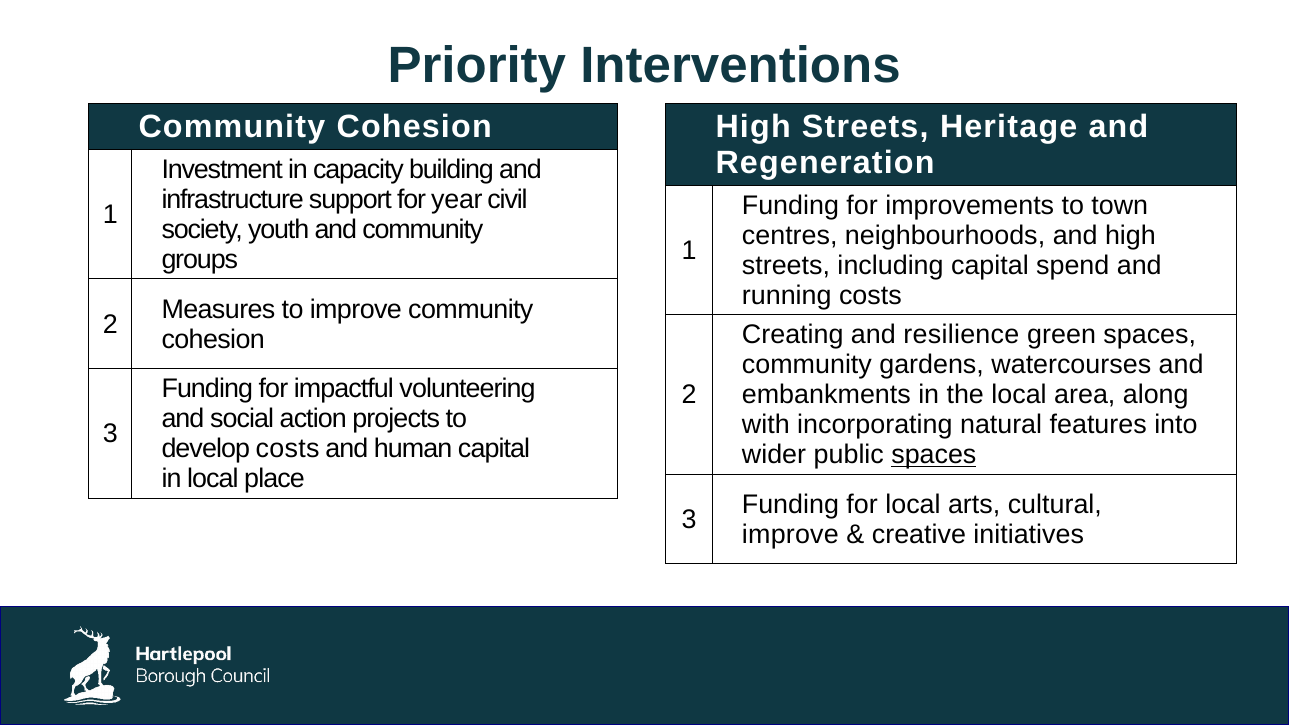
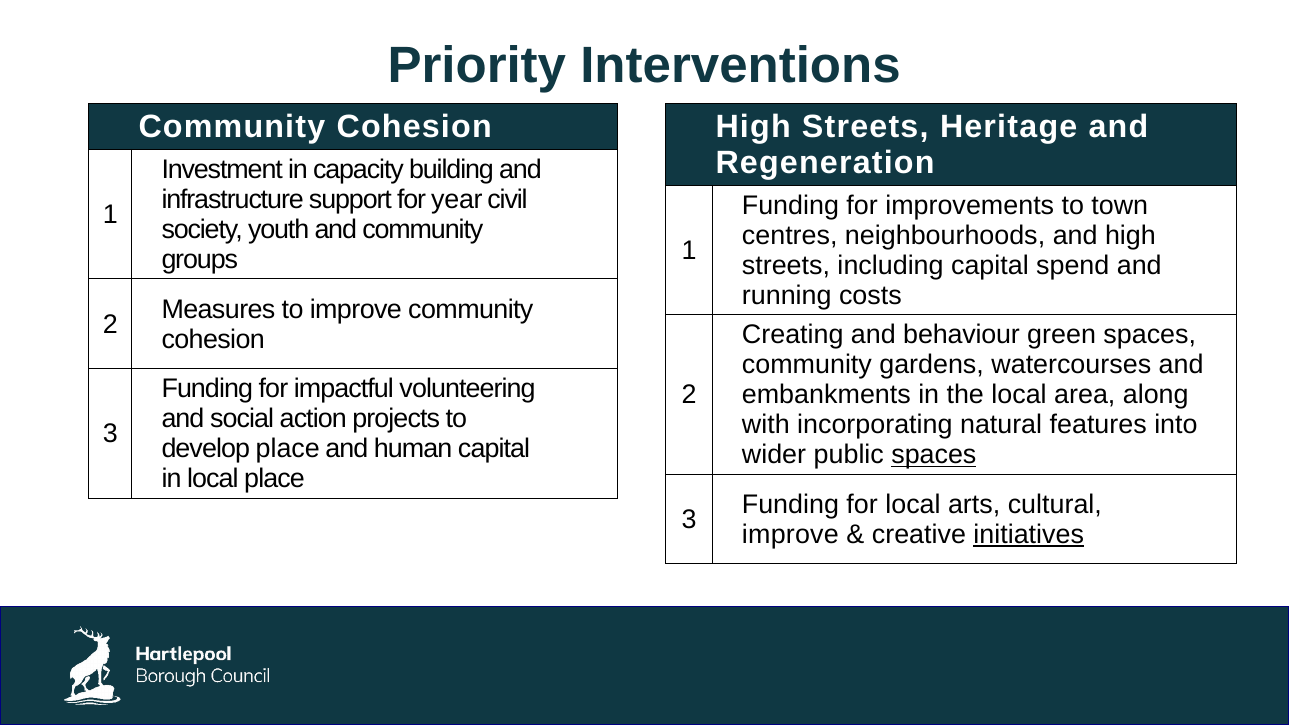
resilience: resilience -> behaviour
develop costs: costs -> place
initiatives underline: none -> present
